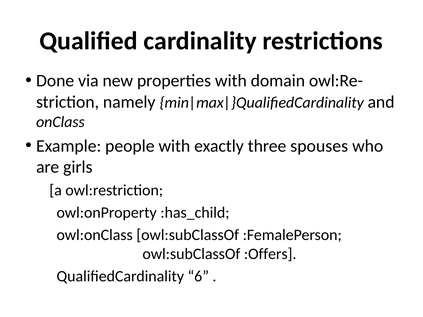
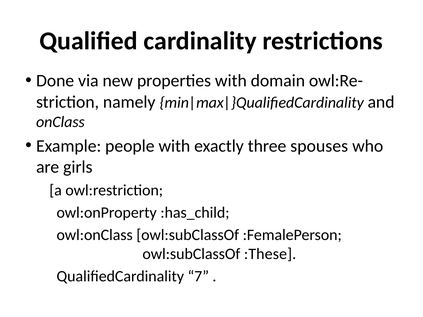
:Offers: :Offers -> :These
6: 6 -> 7
